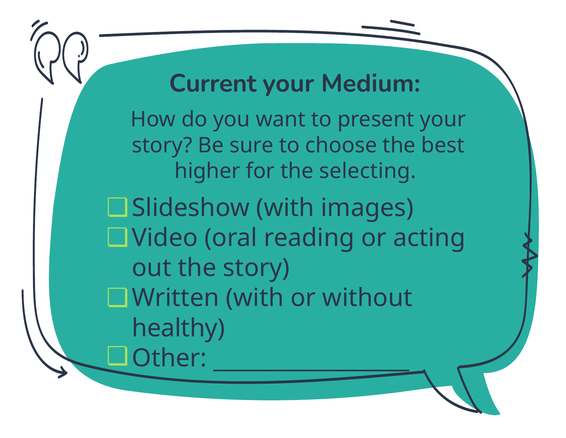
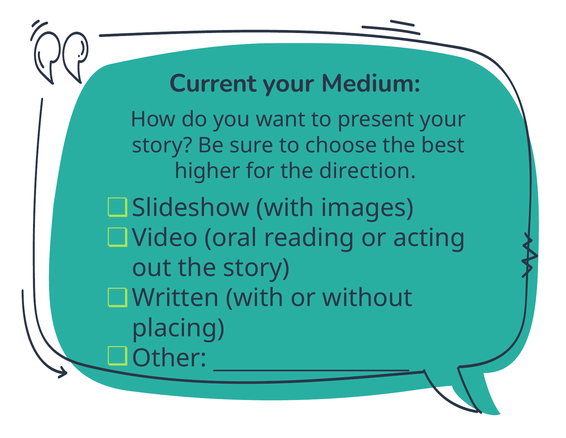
selecting: selecting -> direction
healthy: healthy -> placing
